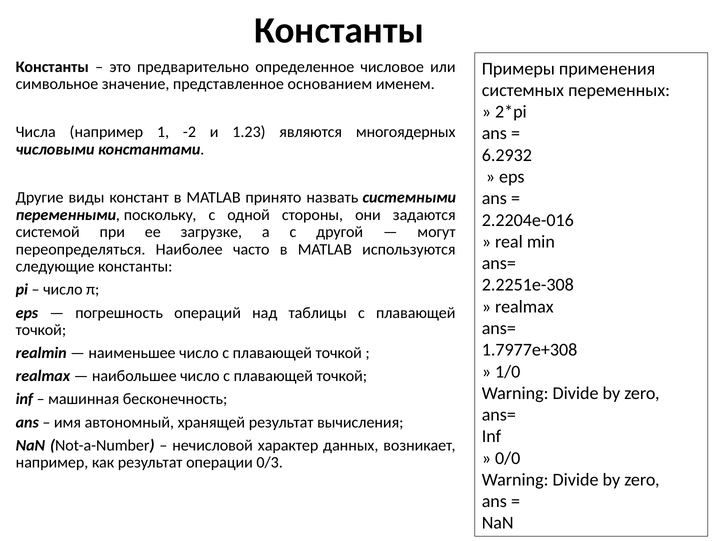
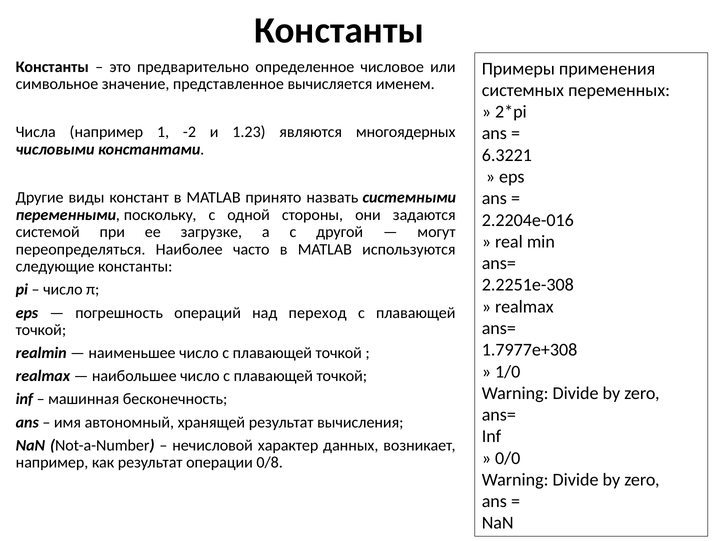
основанием: основанием -> вычисляется
6.2932: 6.2932 -> 6.3221
таблицы: таблицы -> переход
0/3: 0/3 -> 0/8
